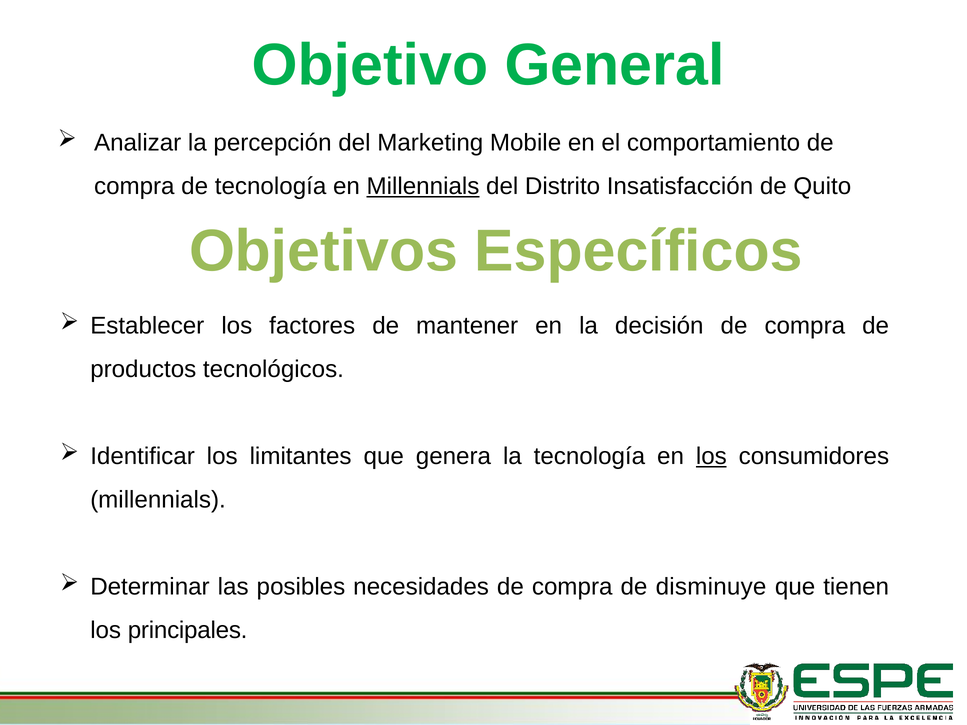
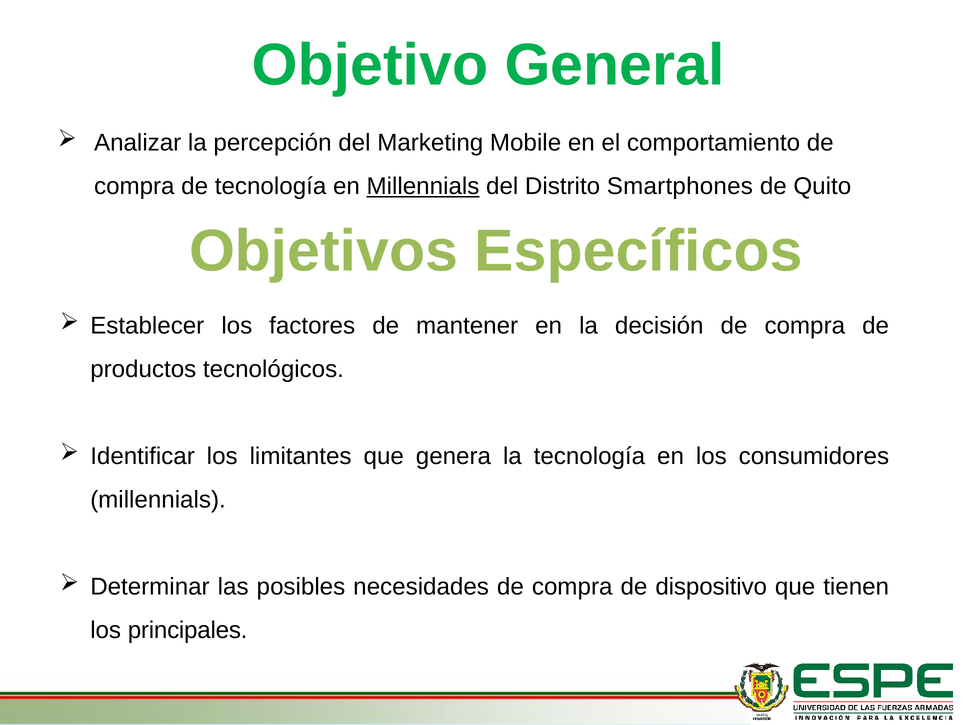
Insatisfacción: Insatisfacción -> Smartphones
los at (711, 456) underline: present -> none
disminuye: disminuye -> dispositivo
